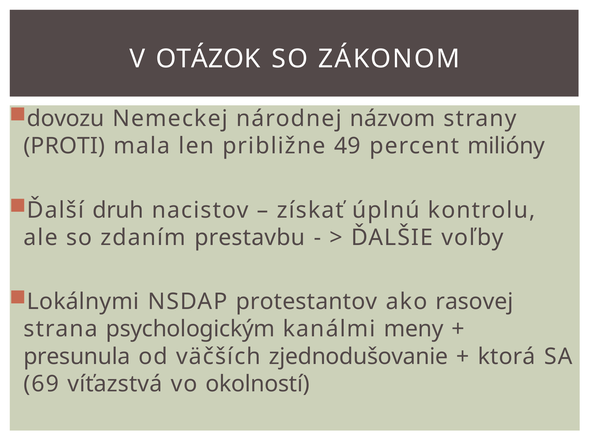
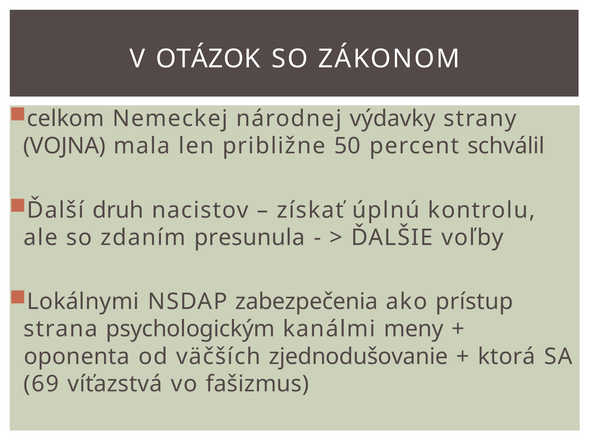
dovozu: dovozu -> celkom
názvom: názvom -> výdavky
PROTI: PROTI -> VOJNA
49: 49 -> 50
milióny: milióny -> schválil
prestavbu: prestavbu -> presunula
protestantov: protestantov -> zabezpečenia
rasovej: rasovej -> prístup
presunula: presunula -> oponenta
okolností: okolností -> fašizmus
